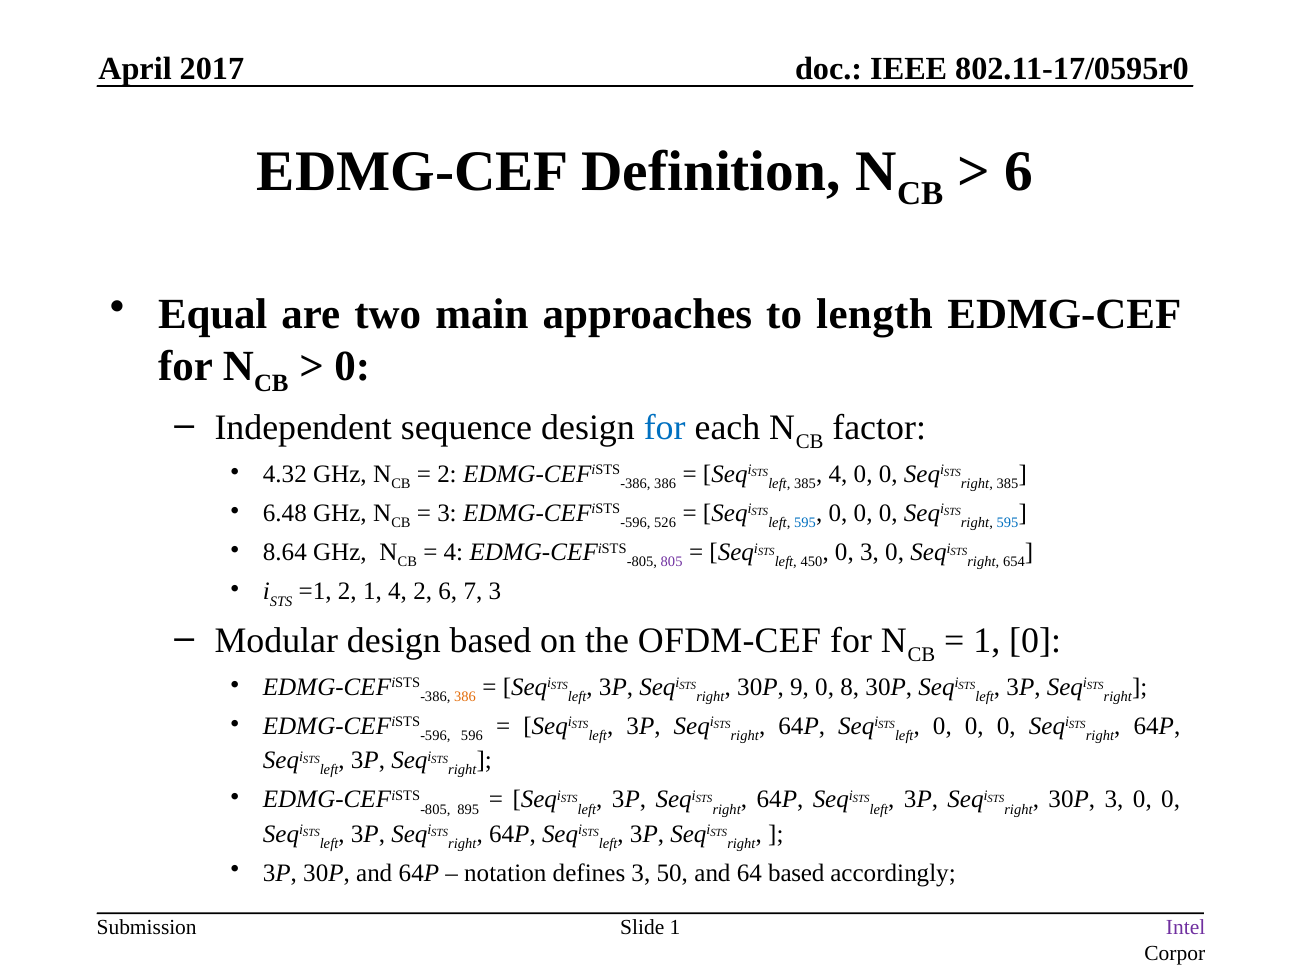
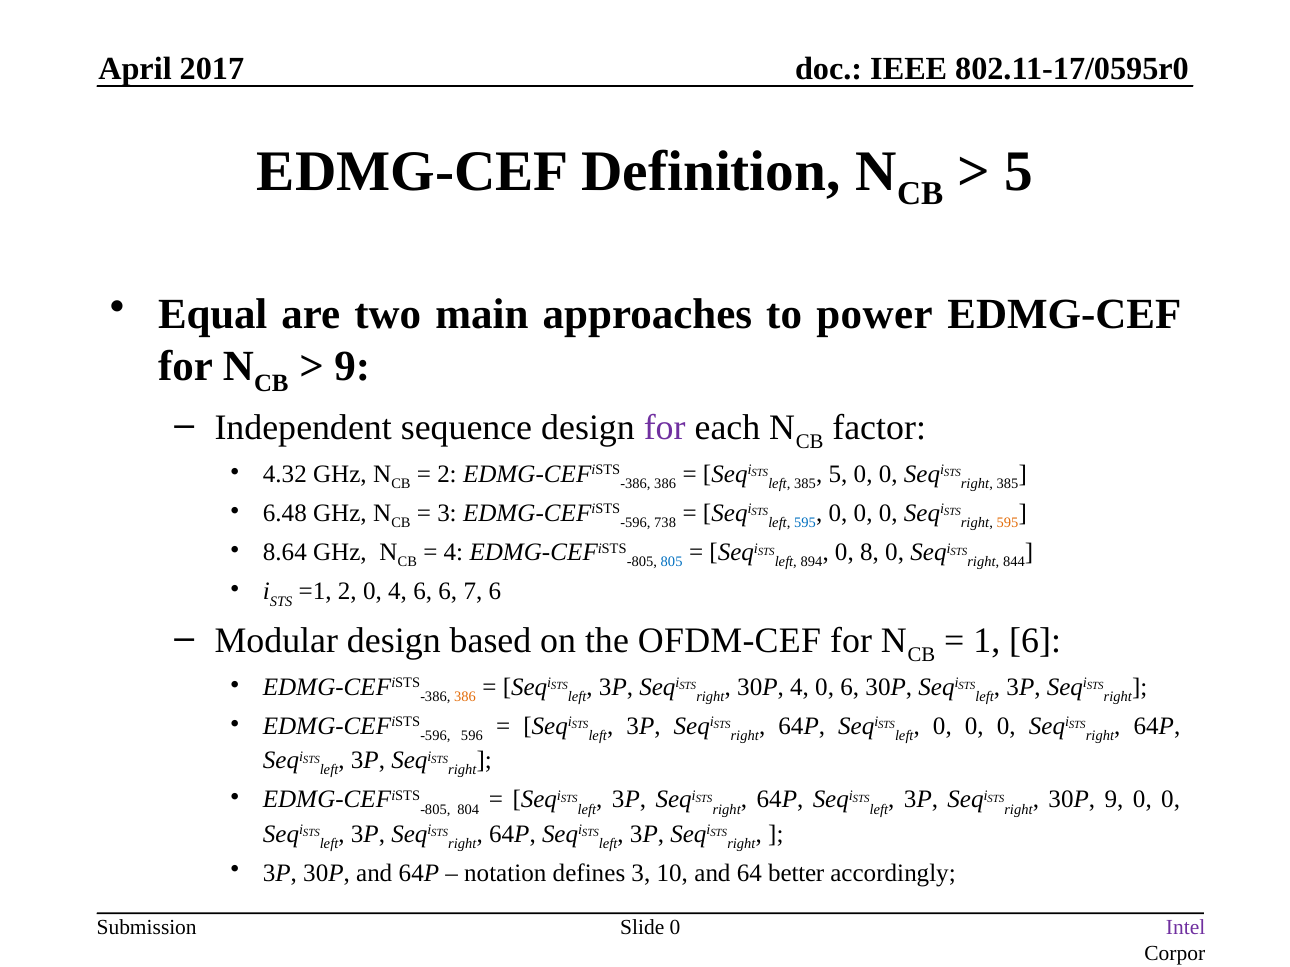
6 at (1018, 171): 6 -> 5
length: length -> power
0 at (352, 366): 0 -> 9
for at (665, 427) colour: blue -> purple
4 at (838, 474): 4 -> 5
526: 526 -> 738
595 at (1007, 523) colour: blue -> orange
805 colour: purple -> blue
450: 450 -> 894
0 3: 3 -> 8
654: 654 -> 844
2 1: 1 -> 0
4 2: 2 -> 6
7 3: 3 -> 6
1 0: 0 -> 6
30P 9: 9 -> 4
0 8: 8 -> 6
895: 895 -> 804
30P 3: 3 -> 9
50: 50 -> 10
64 based: based -> better
Slide 1: 1 -> 0
